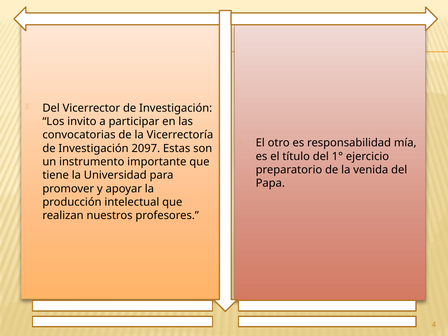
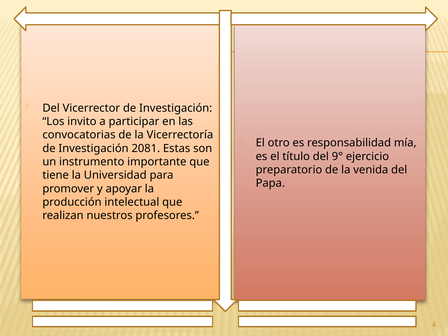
2097: 2097 -> 2081
1°: 1° -> 9°
